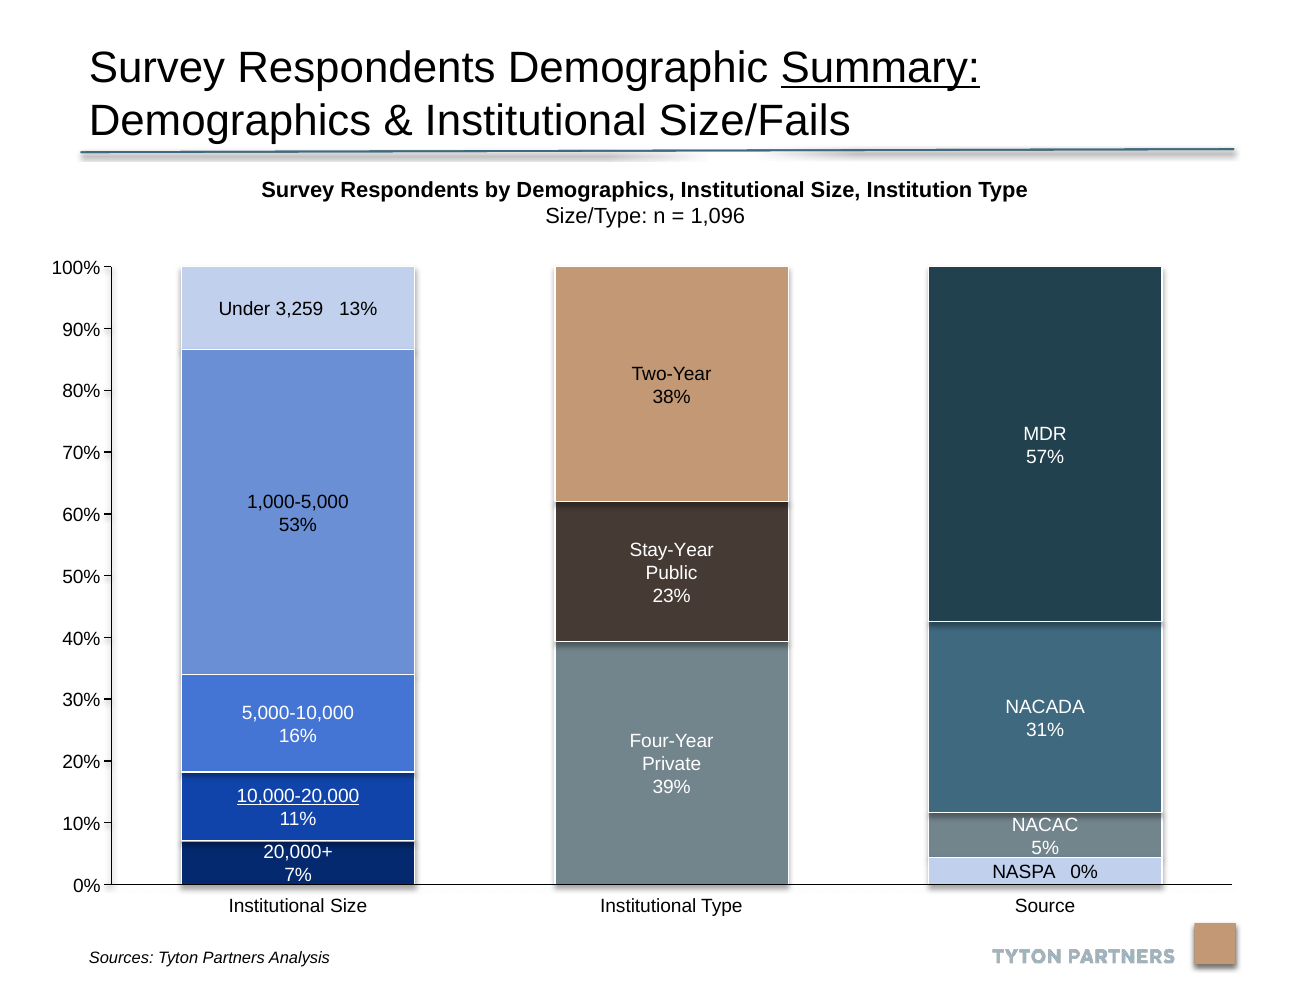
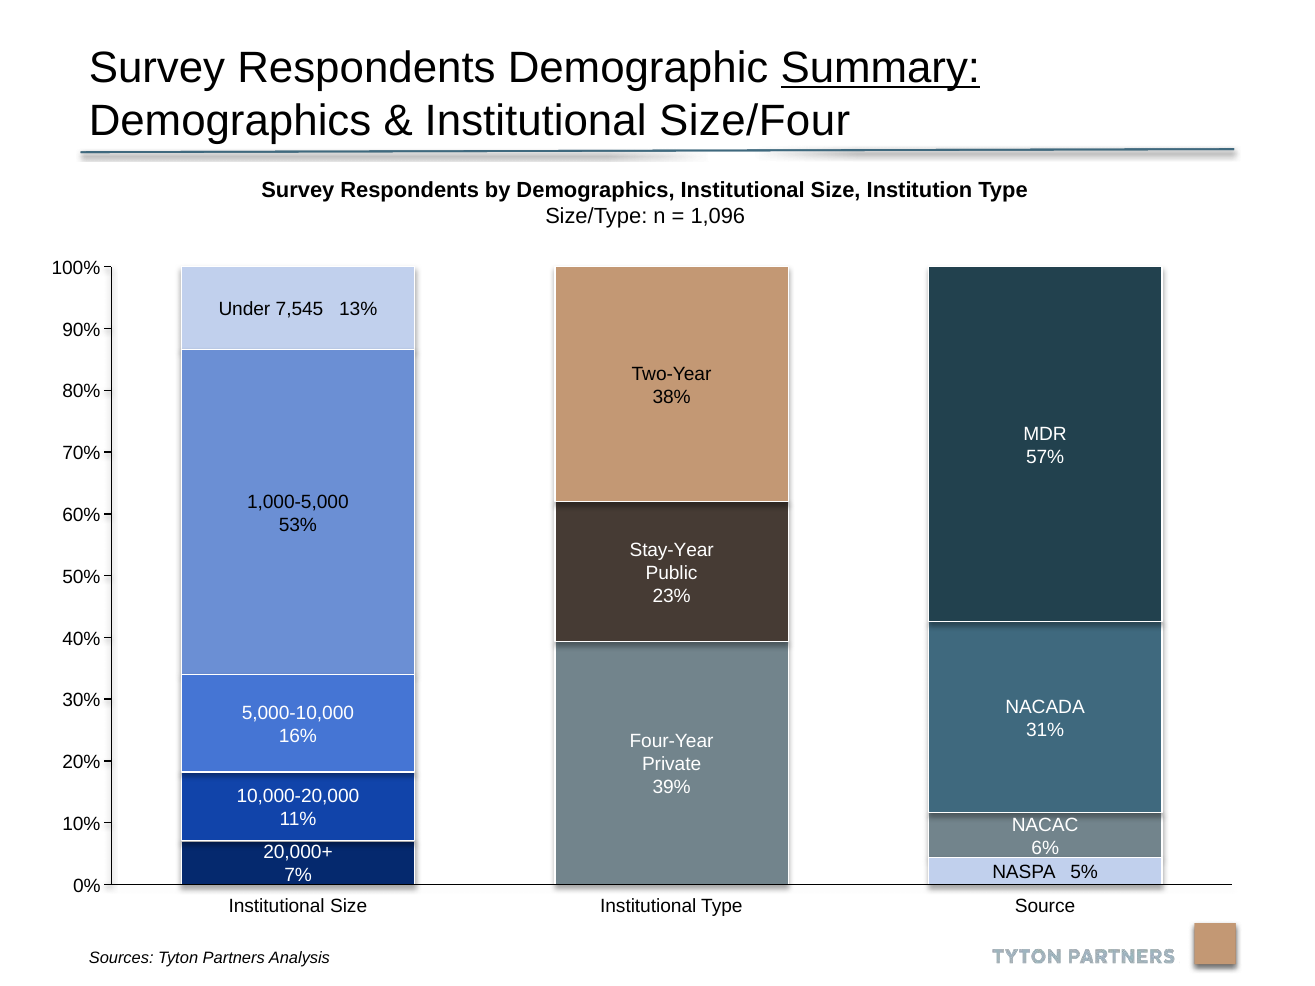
Size/Fails: Size/Fails -> Size/Four
3,259: 3,259 -> 7,545
10,000-20,000 underline: present -> none
5%: 5% -> 6%
NASPA 0%: 0% -> 5%
